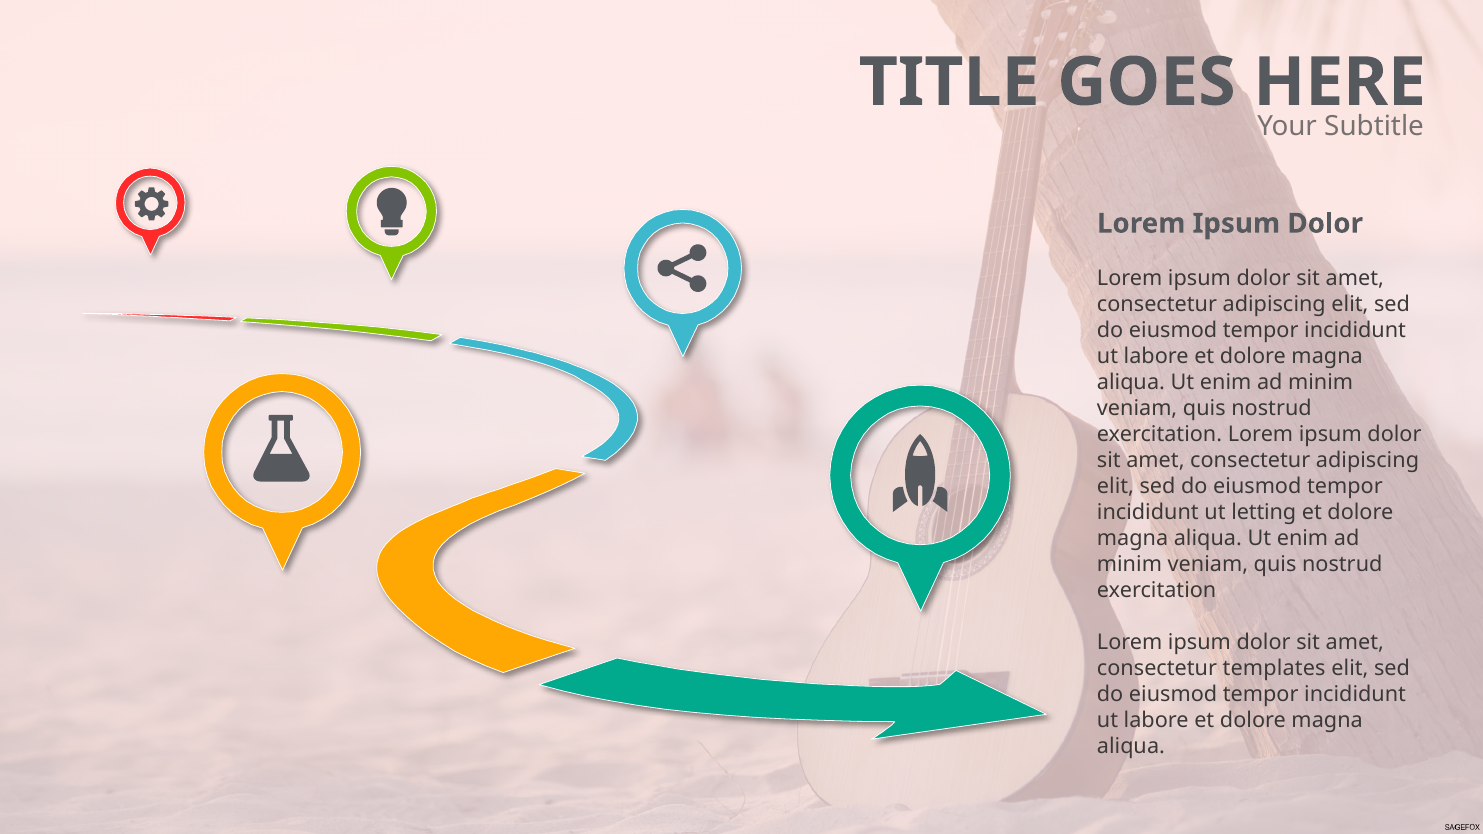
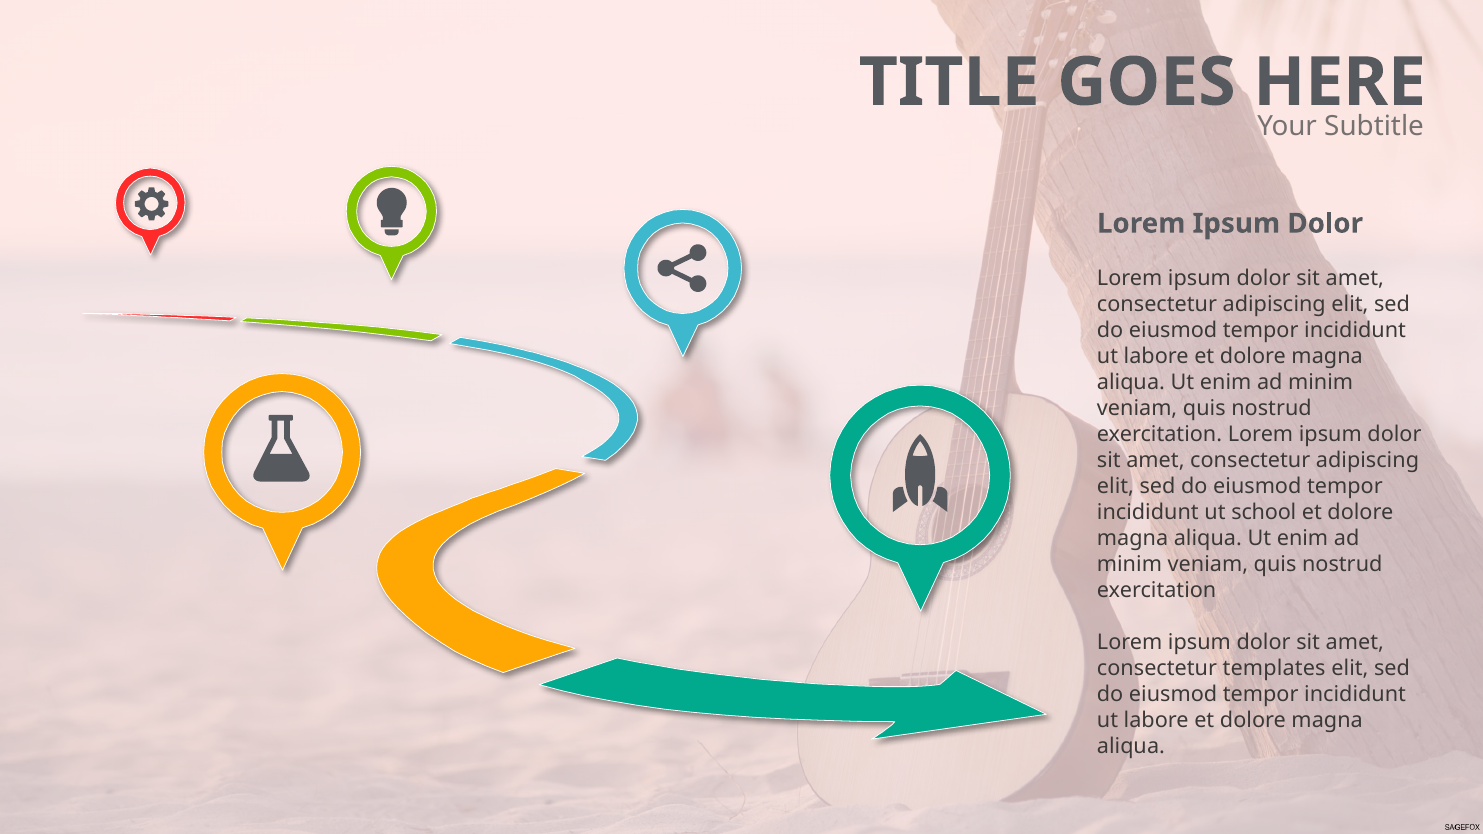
letting: letting -> school
